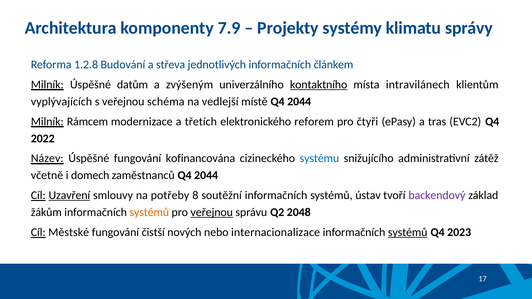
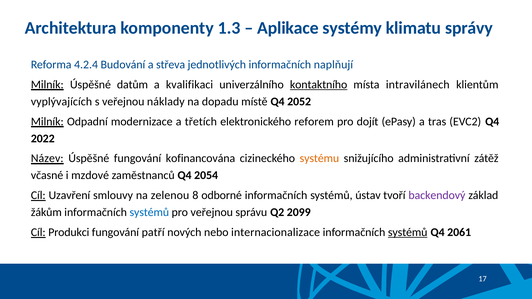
7.9: 7.9 -> 1.3
Projekty: Projekty -> Aplikace
1.2.8: 1.2.8 -> 4.2.4
článkem: článkem -> naplňují
zvýšeným: zvýšeným -> kvalifikaci
schéma: schéma -> náklady
vedlejší: vedlejší -> dopadu
místě Q4 2044: 2044 -> 2052
Rámcem: Rámcem -> Odpadní
čtyři: čtyři -> dojít
systému colour: blue -> orange
včetně: včetně -> včasné
domech: domech -> mzdové
zaměstnanců Q4 2044: 2044 -> 2054
Uzavření underline: present -> none
potřeby: potřeby -> zelenou
soutěžní: soutěžní -> odborné
systémů at (149, 213) colour: orange -> blue
veřejnou at (212, 213) underline: present -> none
2048: 2048 -> 2099
Městské: Městské -> Produkci
čistší: čistší -> patří
2023: 2023 -> 2061
